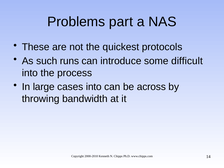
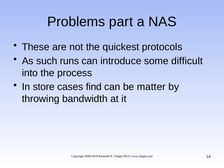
large: large -> store
cases into: into -> find
across: across -> matter
